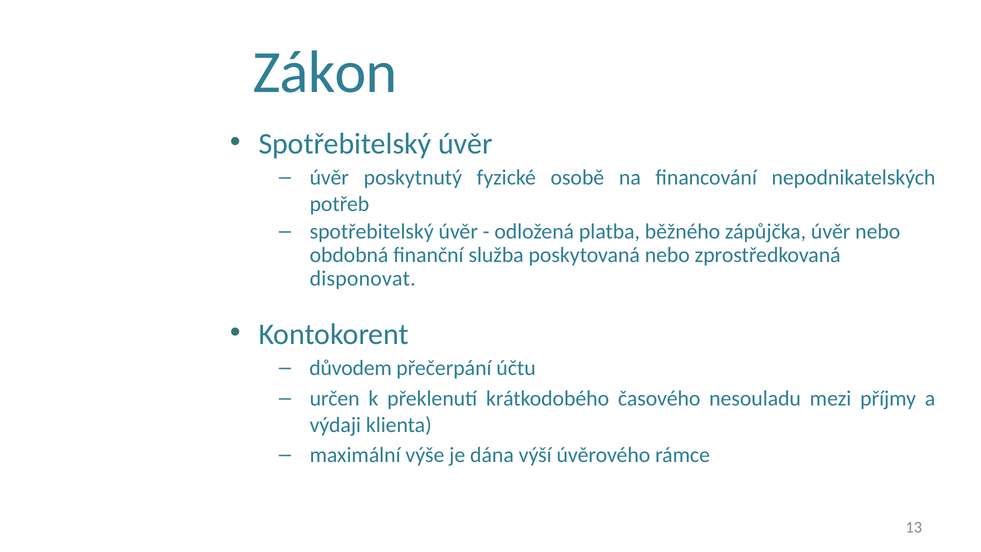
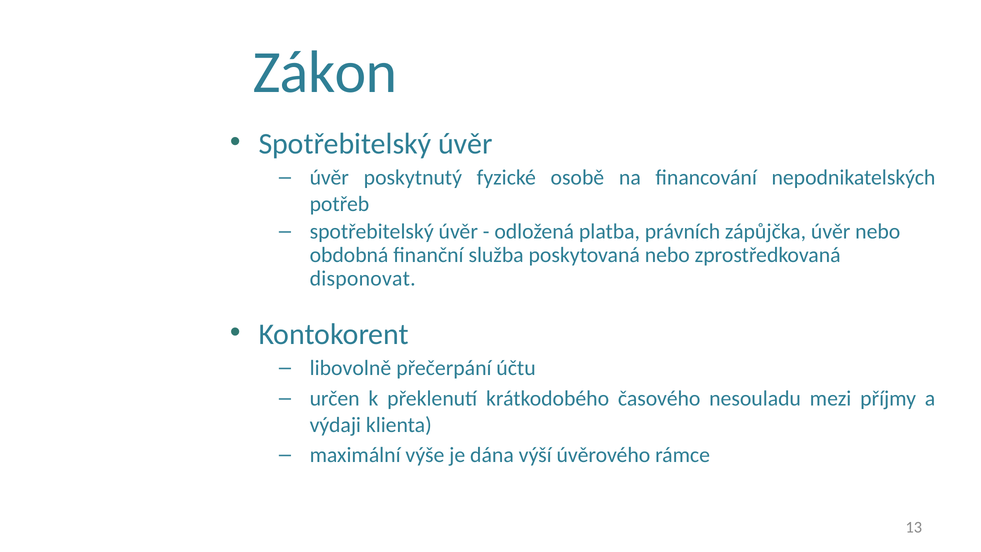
běžného: běžného -> právních
důvodem: důvodem -> libovolně
